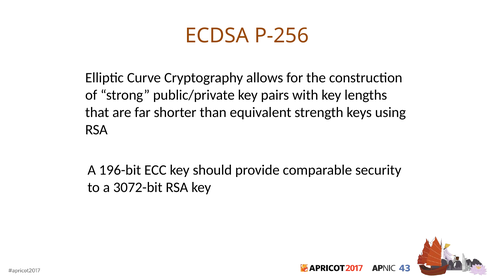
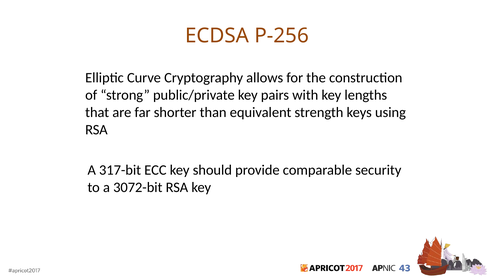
196-bit: 196-bit -> 317-bit
